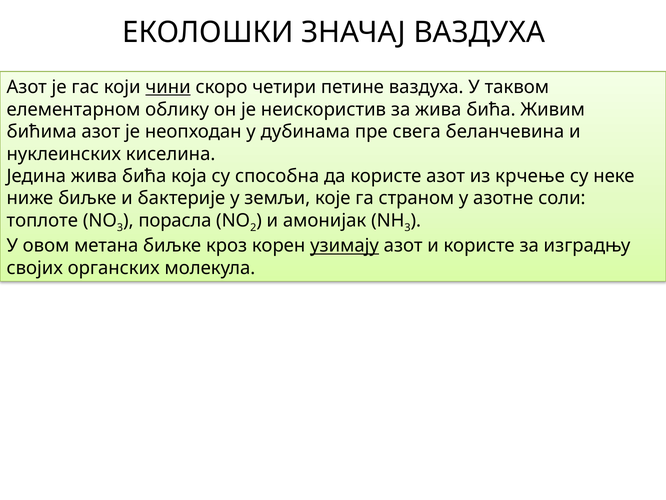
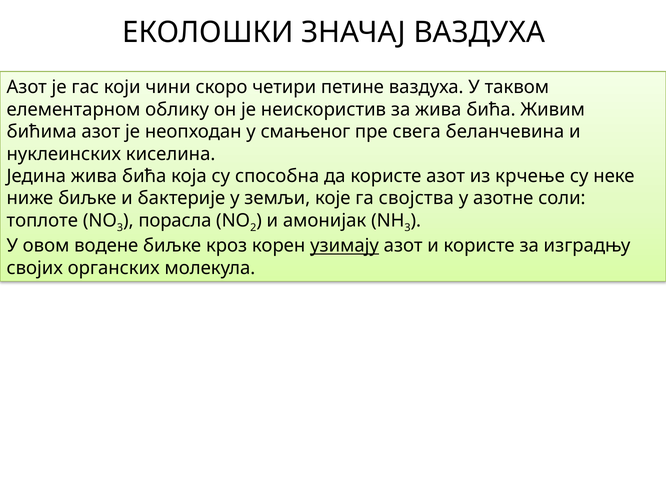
чини underline: present -> none
дубинама: дубинама -> смањеног
страном: страном -> својства
метана: метана -> водене
